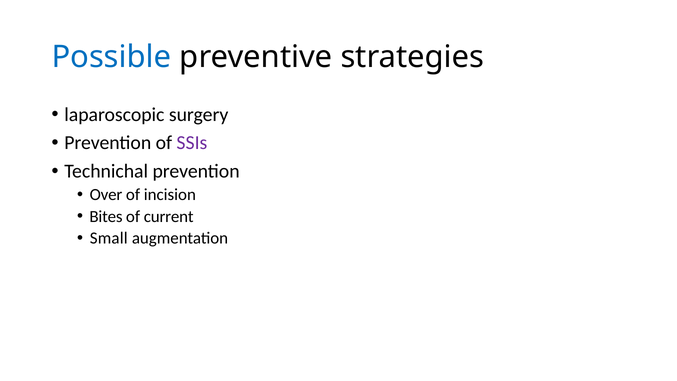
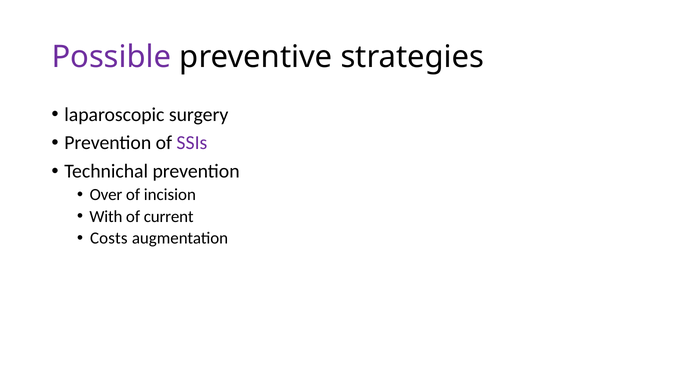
Possible colour: blue -> purple
Bites: Bites -> With
Small: Small -> Costs
